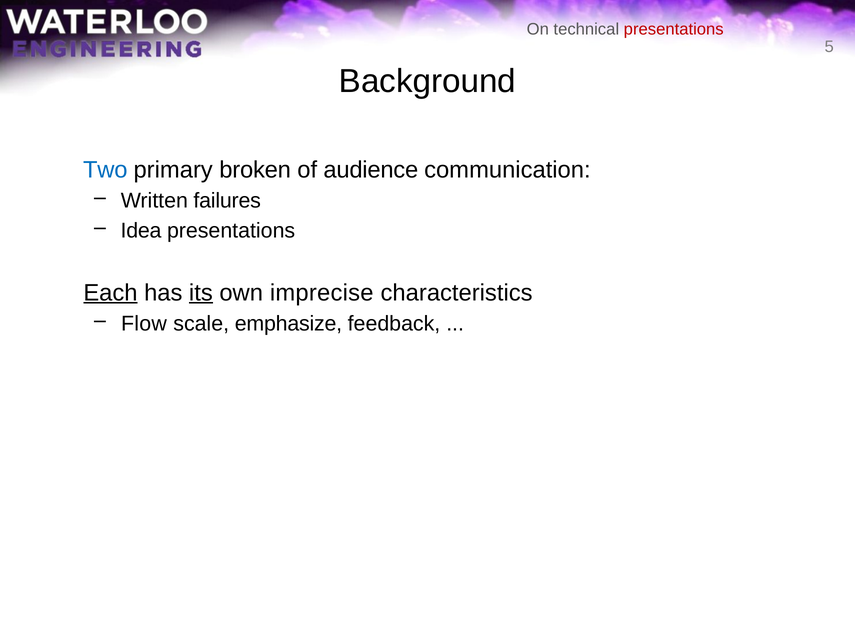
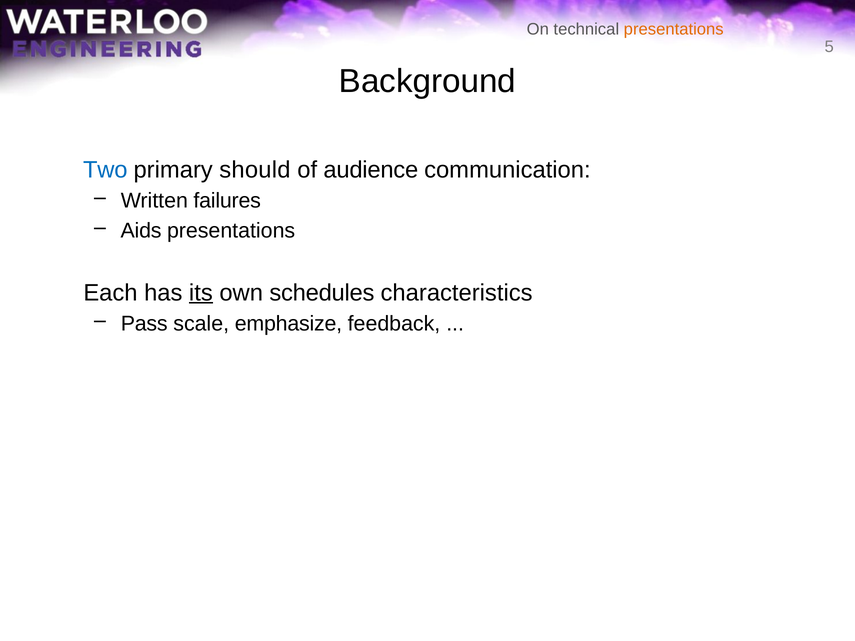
presentations at (674, 29) colour: red -> orange
broken: broken -> should
Idea: Idea -> Aids
Each underline: present -> none
imprecise: imprecise -> schedules
Flow: Flow -> Pass
